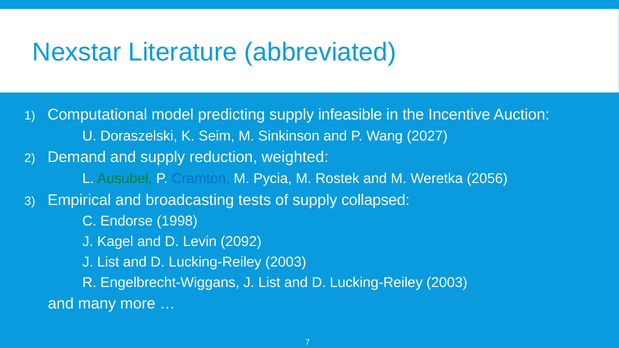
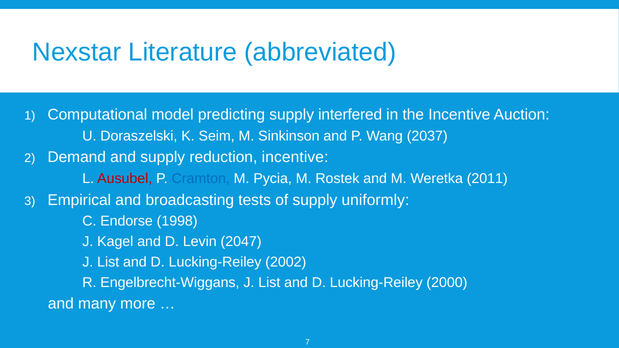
infeasible: infeasible -> interfered
2027: 2027 -> 2037
reduction weighted: weighted -> incentive
Ausubel colour: green -> red
2056: 2056 -> 2011
collapsed: collapsed -> uniformly
2092: 2092 -> 2047
2003 at (286, 262): 2003 -> 2002
2003 at (447, 283): 2003 -> 2000
